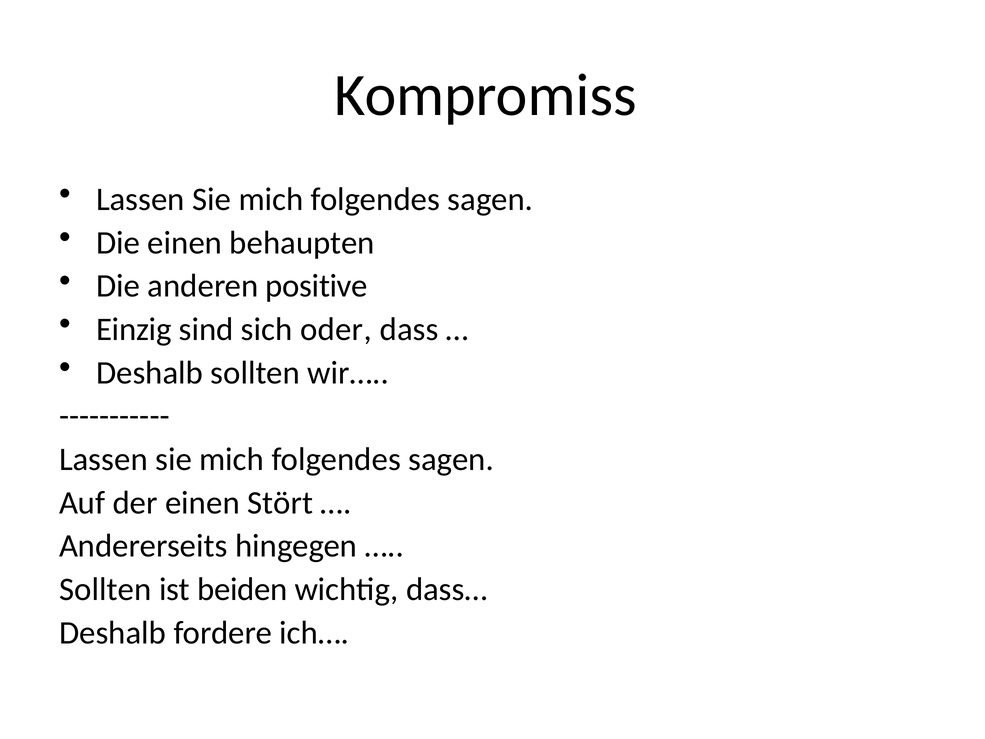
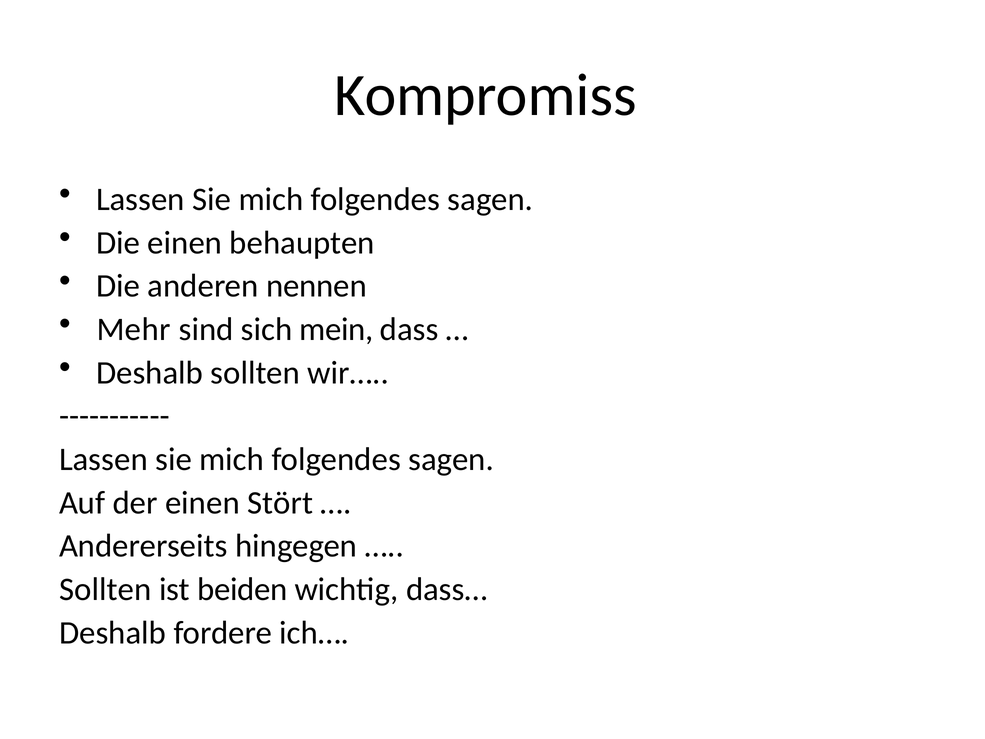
positive: positive -> nennen
Einzig: Einzig -> Mehr
oder: oder -> mein
